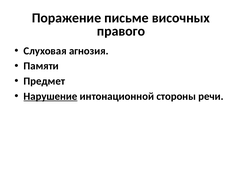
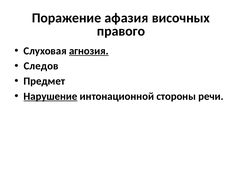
письме: письме -> афазия
агнозия underline: none -> present
Памяти: Памяти -> Следов
